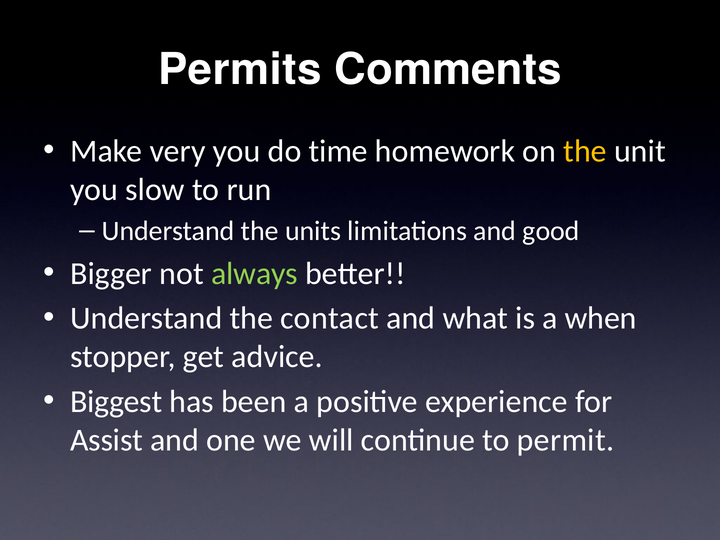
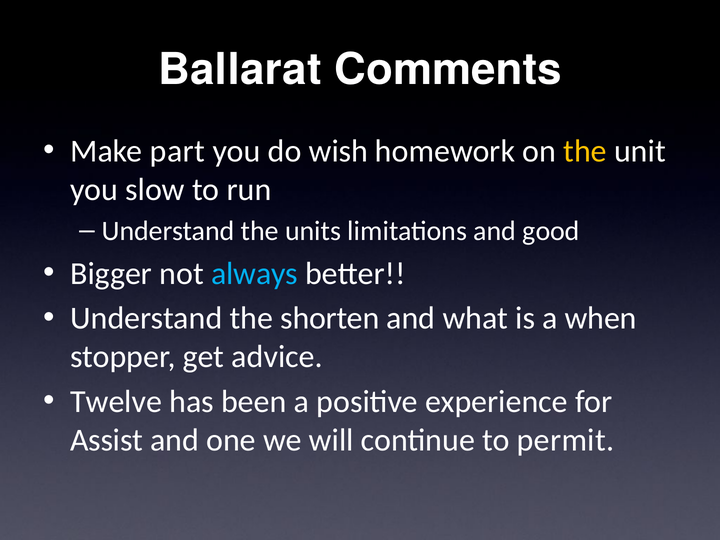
Permits: Permits -> Ballarat
very: very -> part
time: time -> wish
always colour: light green -> light blue
contact: contact -> shorten
Biggest: Biggest -> Twelve
